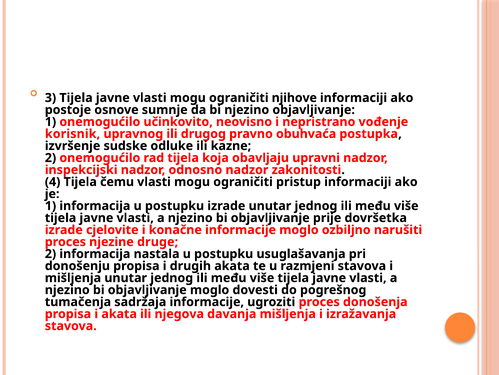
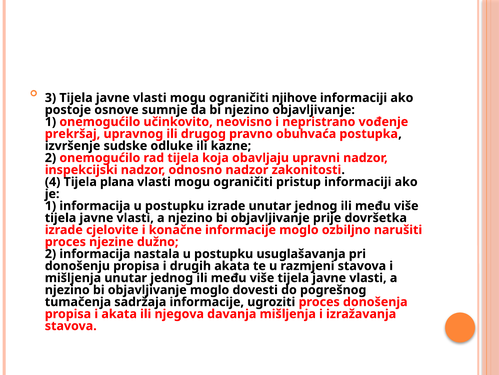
korisnik: korisnik -> prekršaj
čemu: čemu -> plana
druge: druge -> dužno
